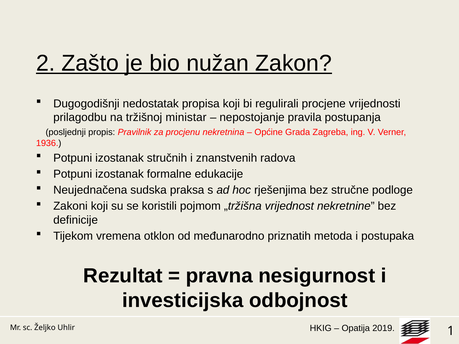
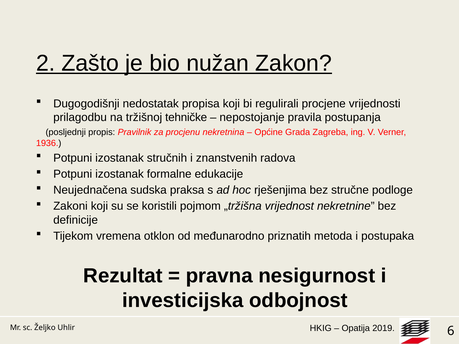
ministar: ministar -> tehničke
1: 1 -> 6
